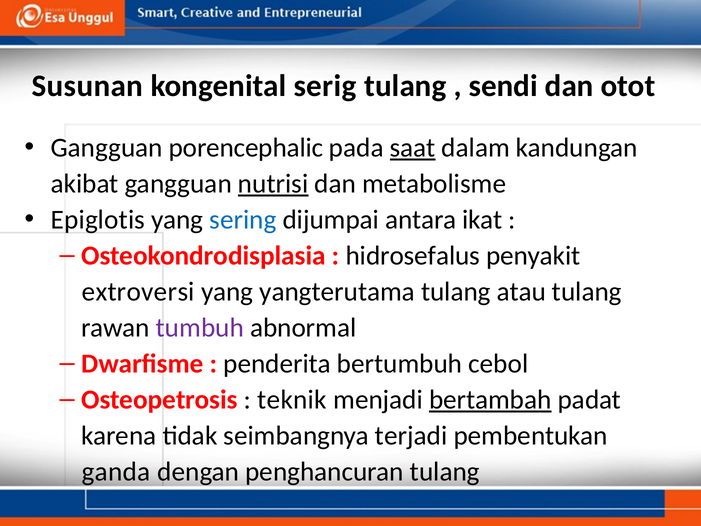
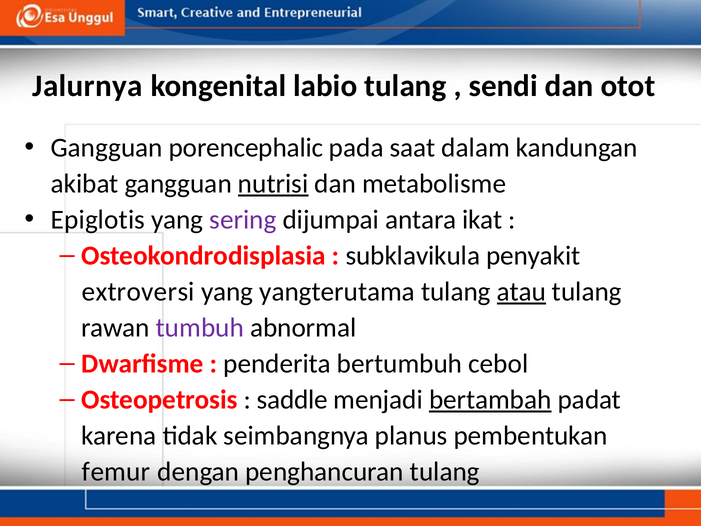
Susunan: Susunan -> Jalurnya
serig: serig -> labio
saat underline: present -> none
sering colour: blue -> purple
hidrosefalus: hidrosefalus -> subklavikula
atau underline: none -> present
teknik: teknik -> saddle
terjadi: terjadi -> planus
ganda: ganda -> femur
